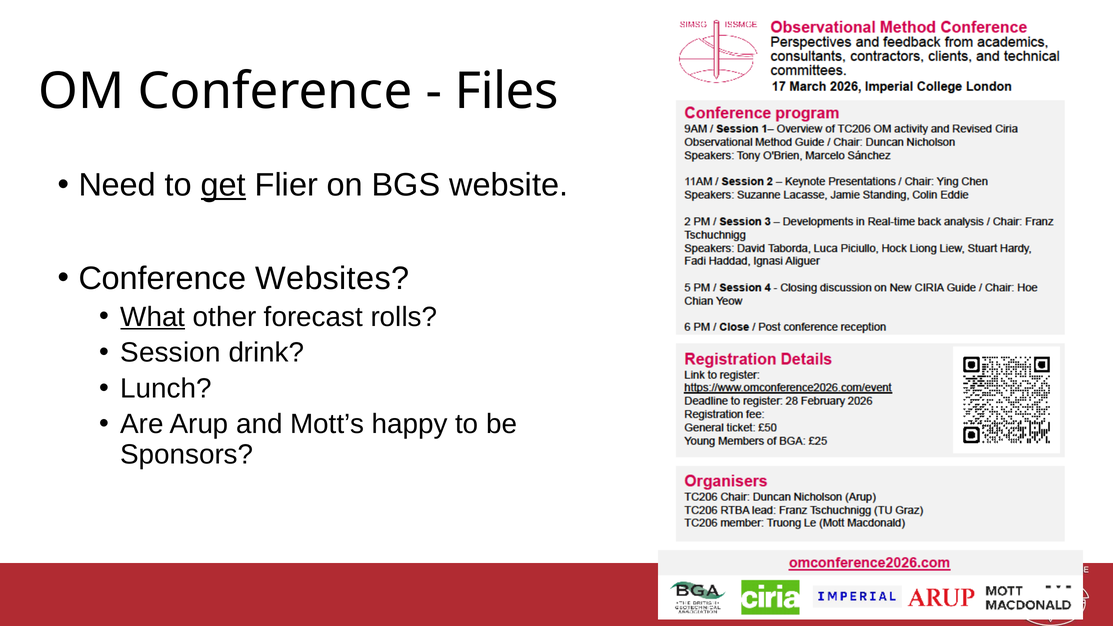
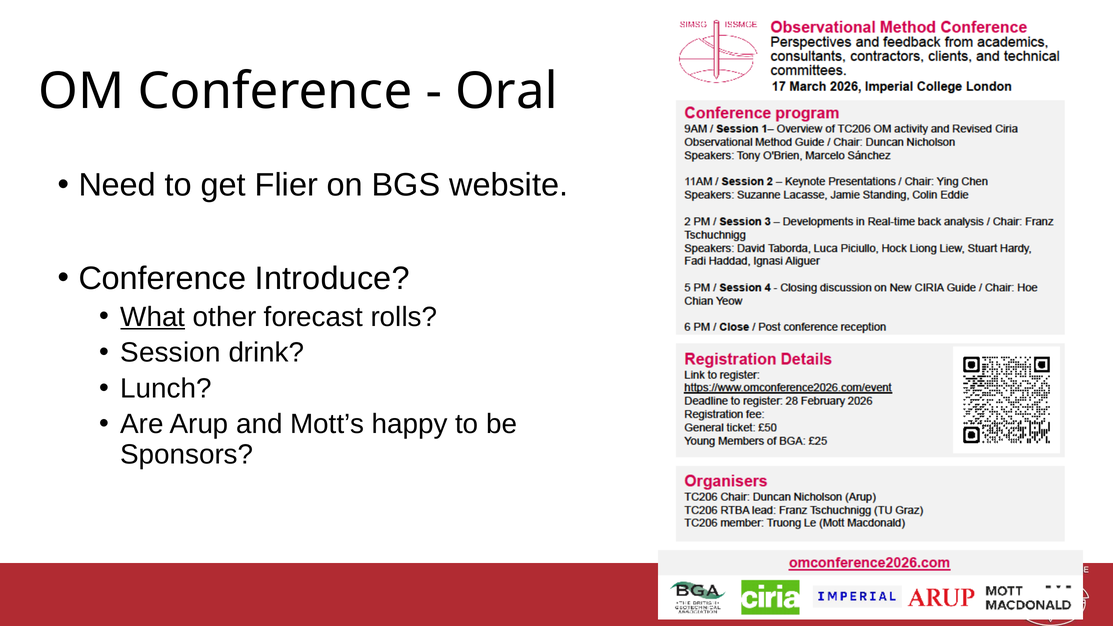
Files: Files -> Oral
get underline: present -> none
Websites: Websites -> Introduce
